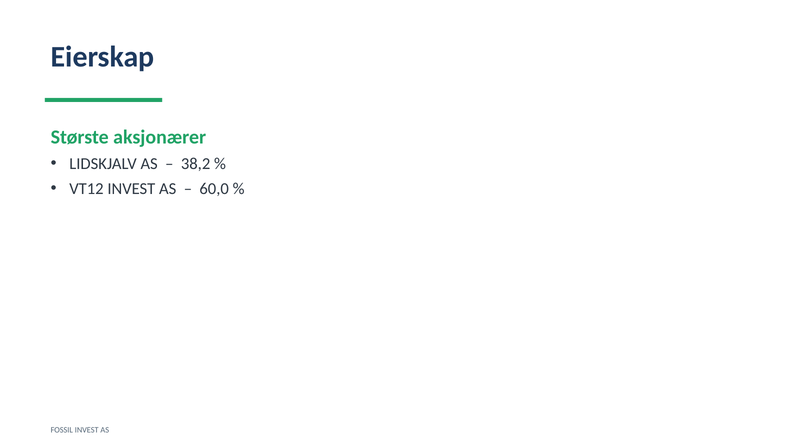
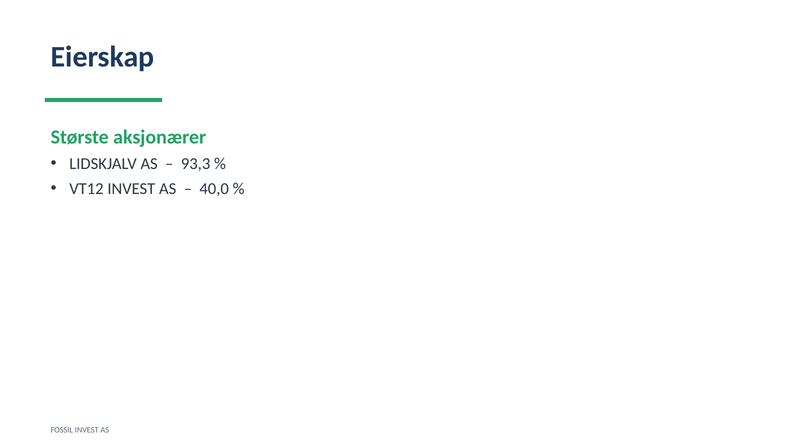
38,2: 38,2 -> 93,3
60,0: 60,0 -> 40,0
